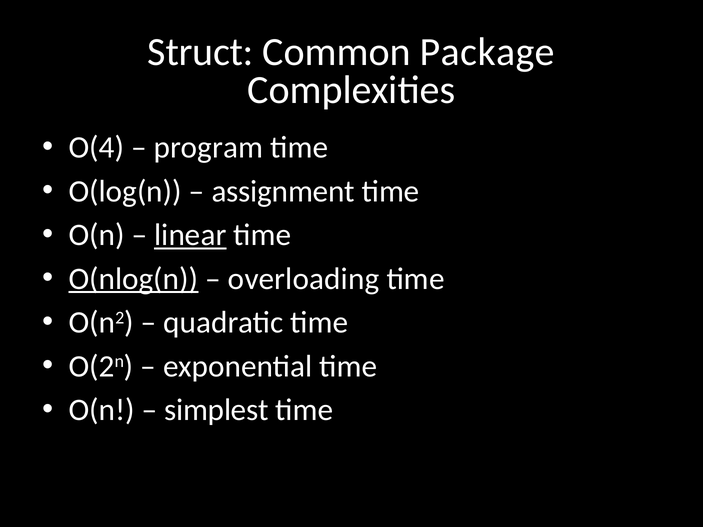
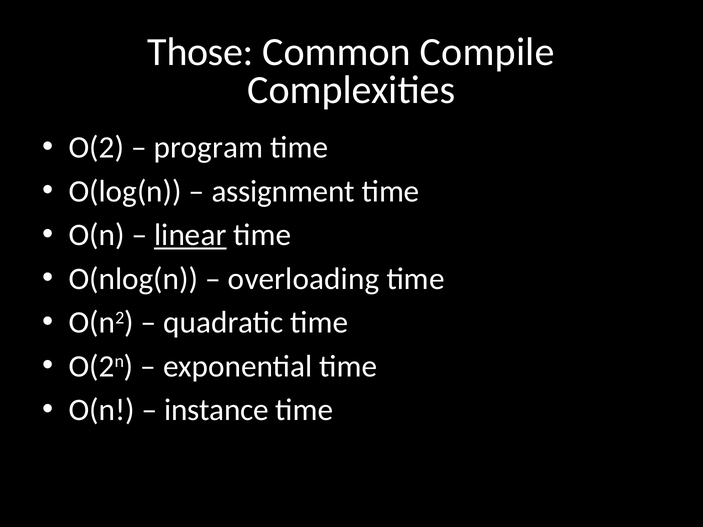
Struct: Struct -> Those
Package: Package -> Compile
O(4: O(4 -> O(2
O(nlog(n underline: present -> none
simplest: simplest -> instance
